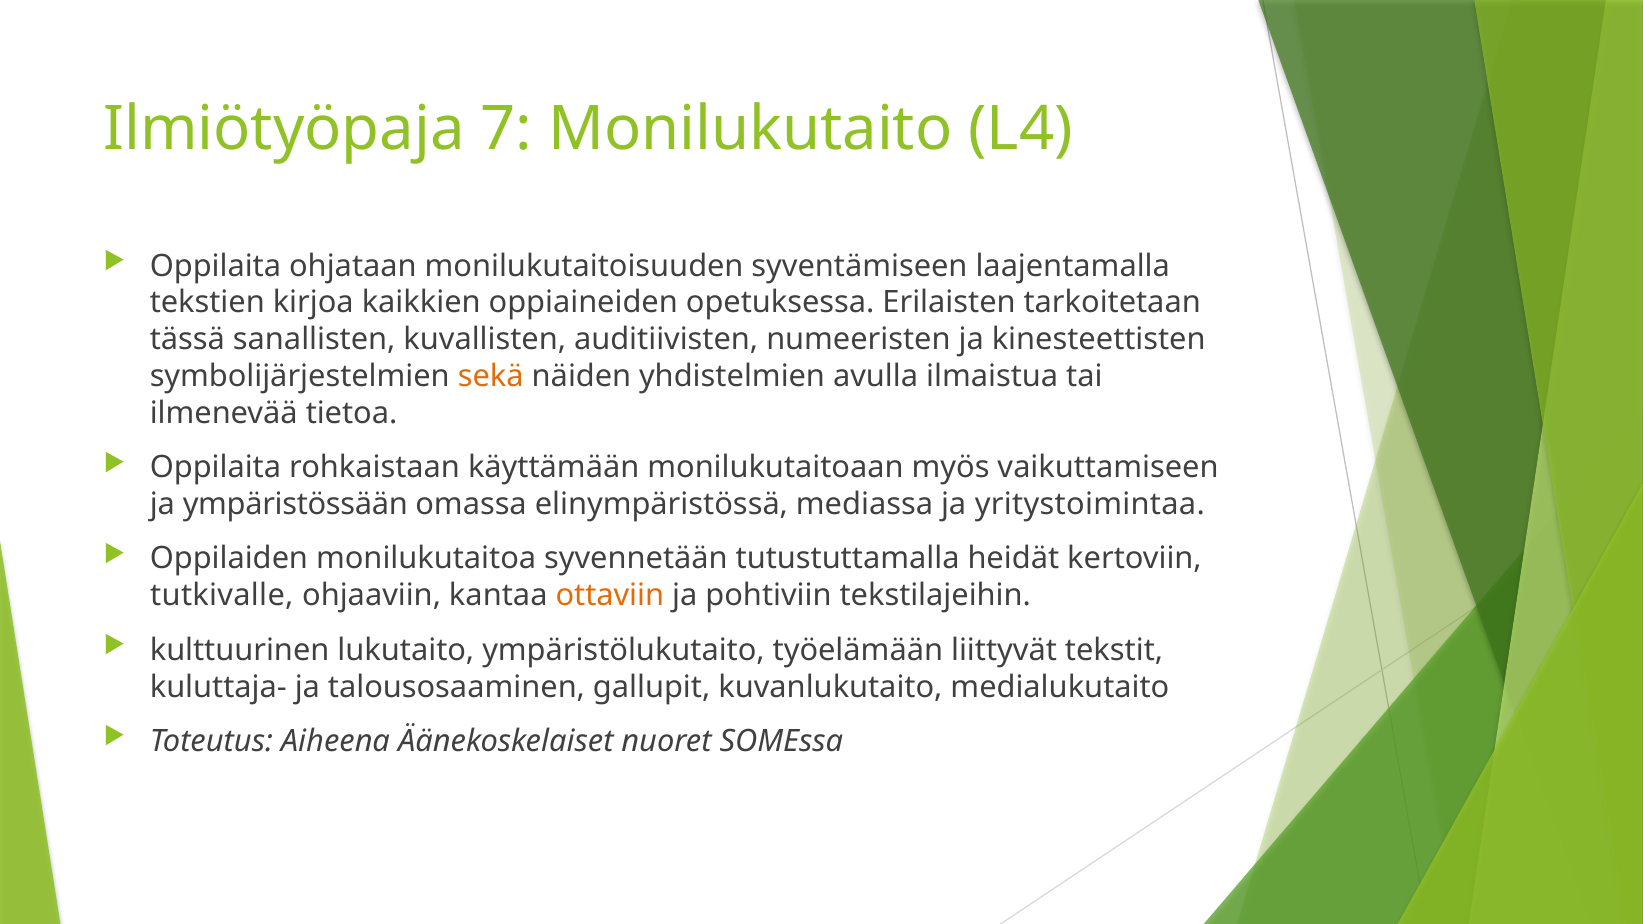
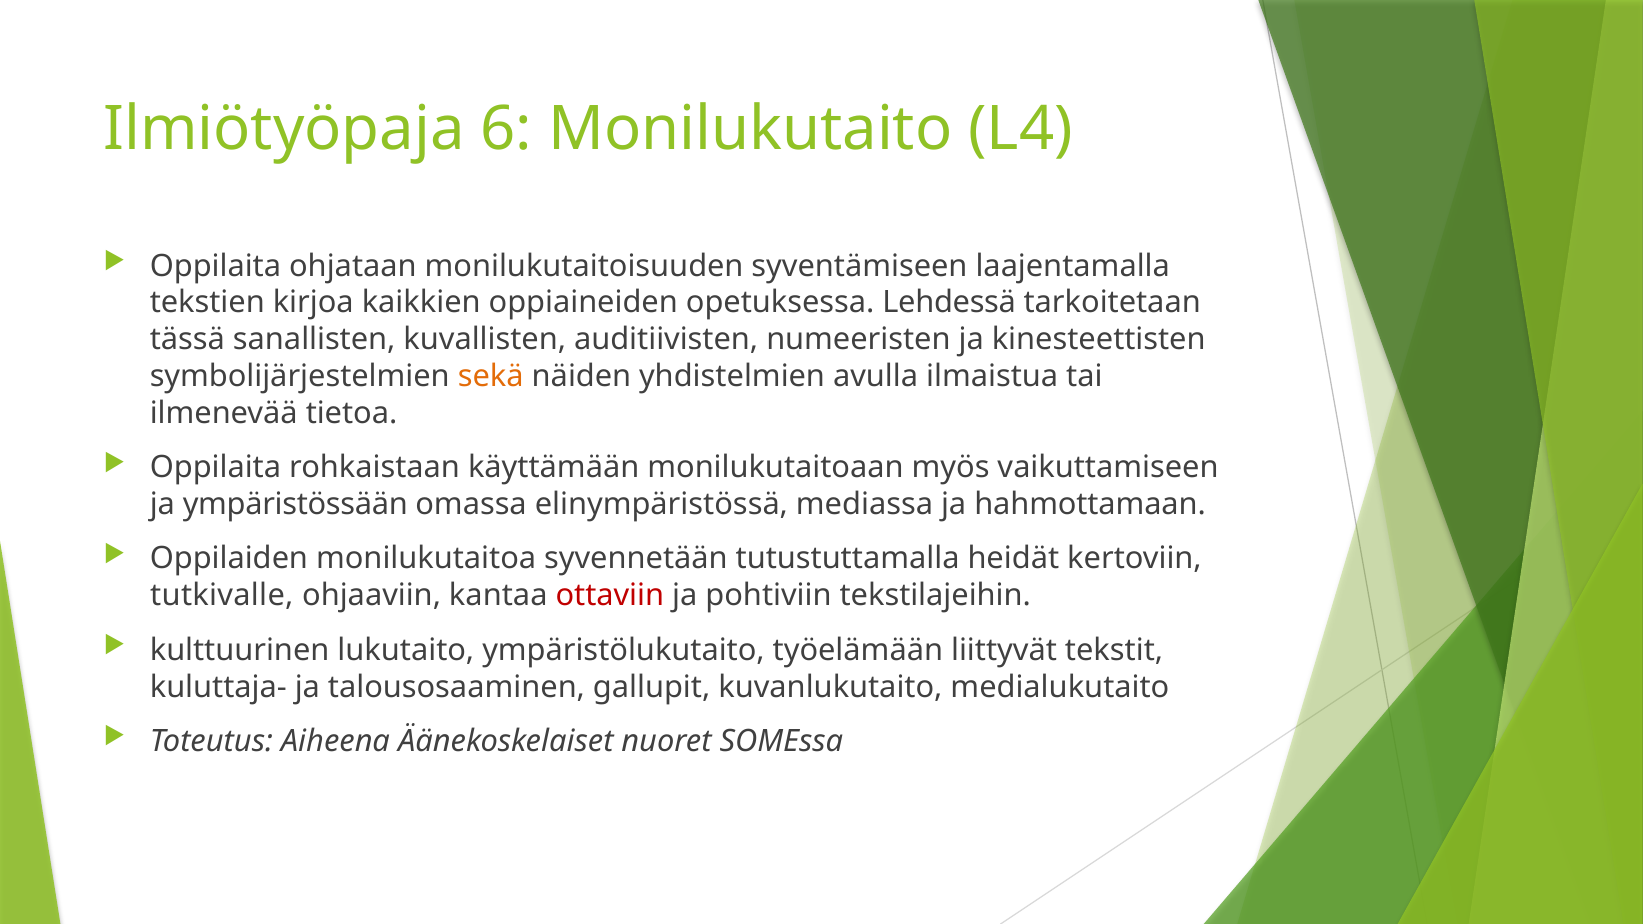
7: 7 -> 6
Erilaisten: Erilaisten -> Lehdessä
yritystoimintaa: yritystoimintaa -> hahmottamaan
ottaviin colour: orange -> red
